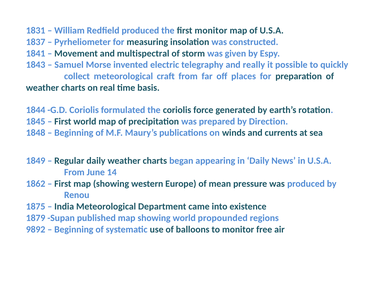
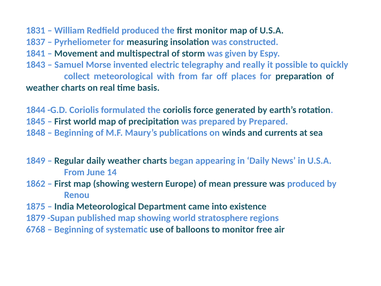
craft: craft -> with
by Direction: Direction -> Prepared
propounded: propounded -> stratosphere
9892: 9892 -> 6768
